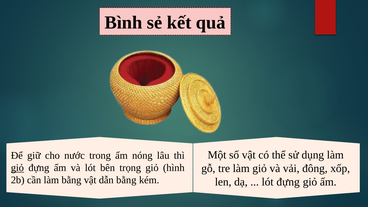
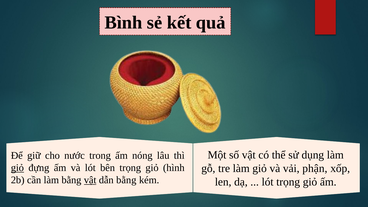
đông: đông -> phận
vật at (90, 180) underline: none -> present
lót đựng: đựng -> trọng
